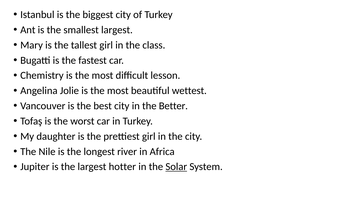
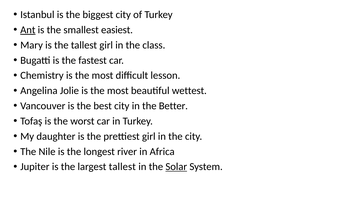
Ant underline: none -> present
smallest largest: largest -> easiest
largest hotter: hotter -> tallest
